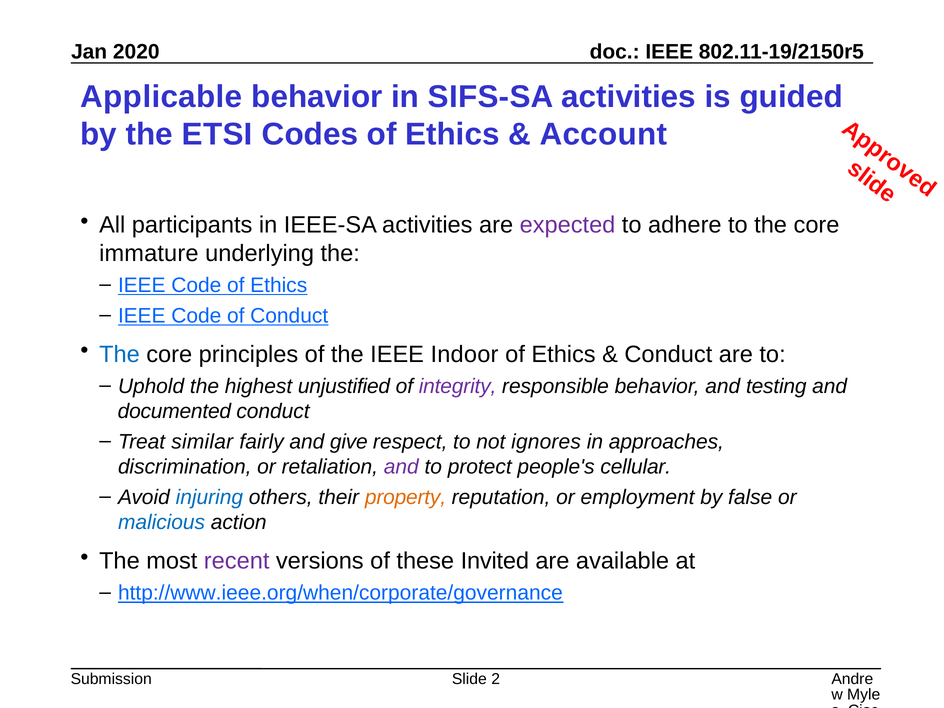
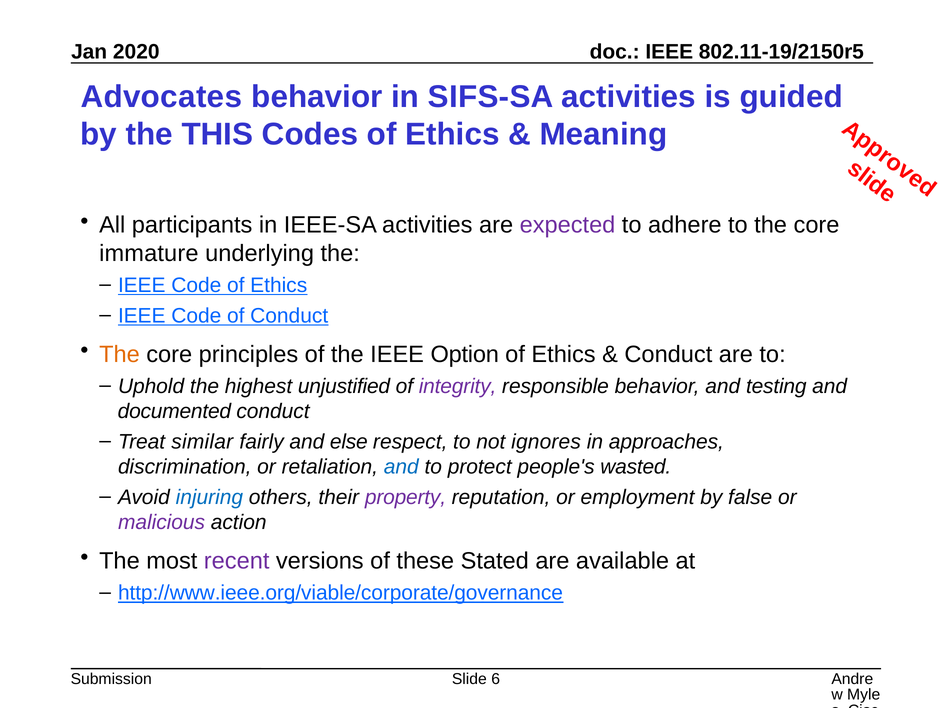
Applicable: Applicable -> Advocates
ETSI: ETSI -> THIS
Account: Account -> Meaning
The at (119, 354) colour: blue -> orange
Indoor: Indoor -> Option
give: give -> else
and at (401, 467) colour: purple -> blue
cellular: cellular -> wasted
property colour: orange -> purple
malicious colour: blue -> purple
Invited: Invited -> Stated
http://www.ieee.org/when/corporate/governance: http://www.ieee.org/when/corporate/governance -> http://www.ieee.org/viable/corporate/governance
2: 2 -> 6
